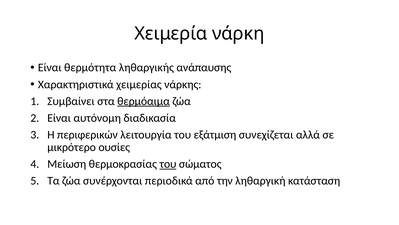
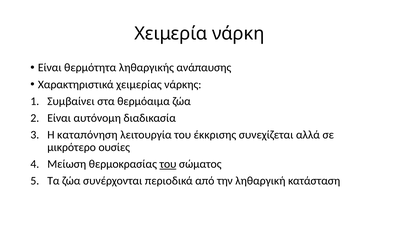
θερμόαιμα underline: present -> none
περιφερικών: περιφερικών -> καταπόνηση
εξάτμιση: εξάτμιση -> έκκρισης
